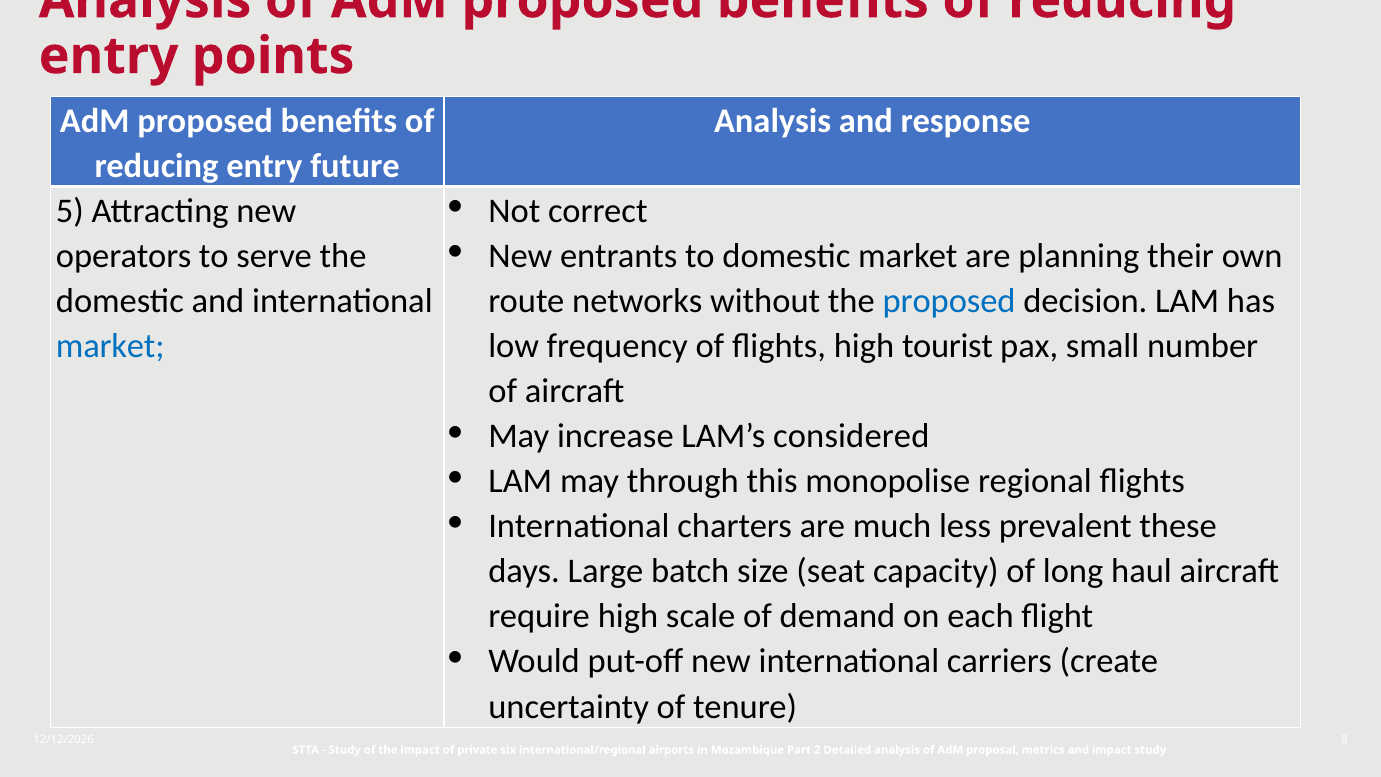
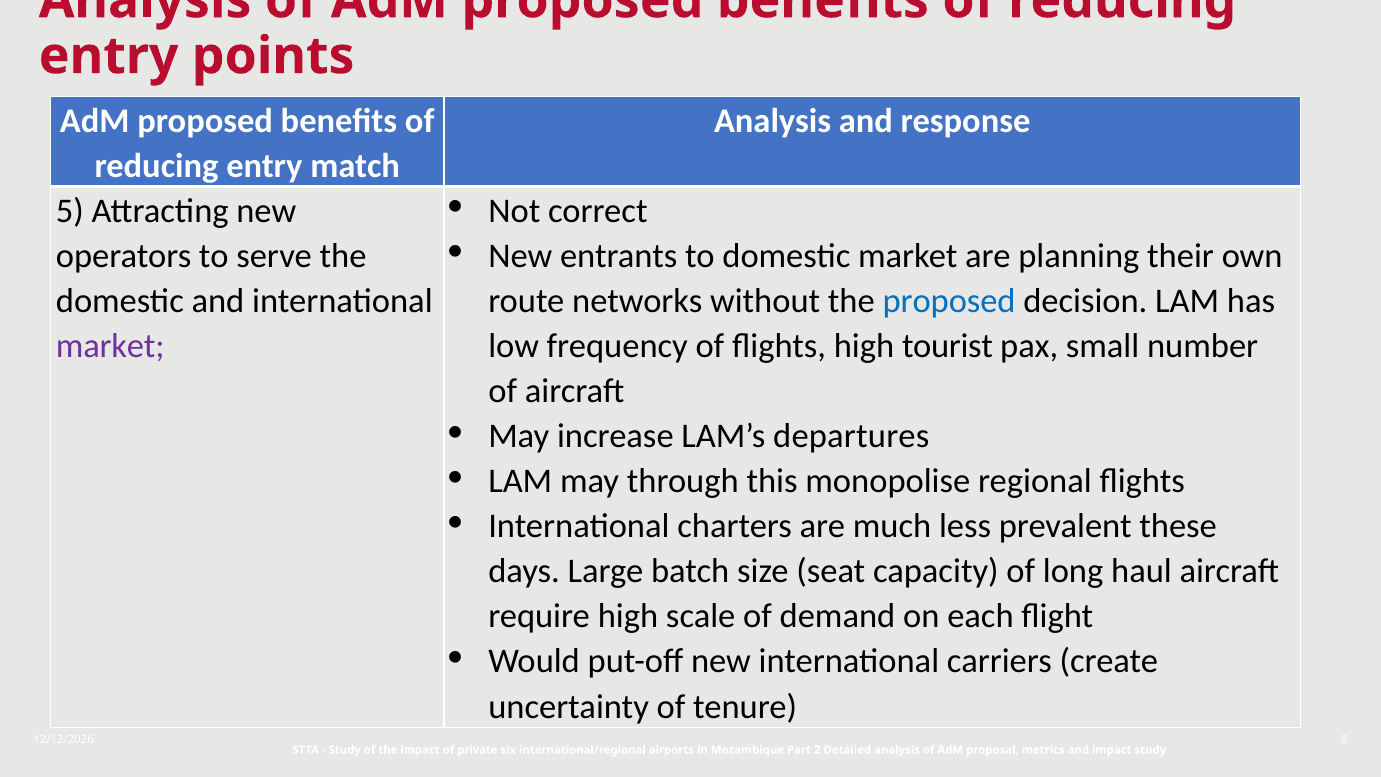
future: future -> match
market at (110, 346) colour: blue -> purple
considered: considered -> departures
